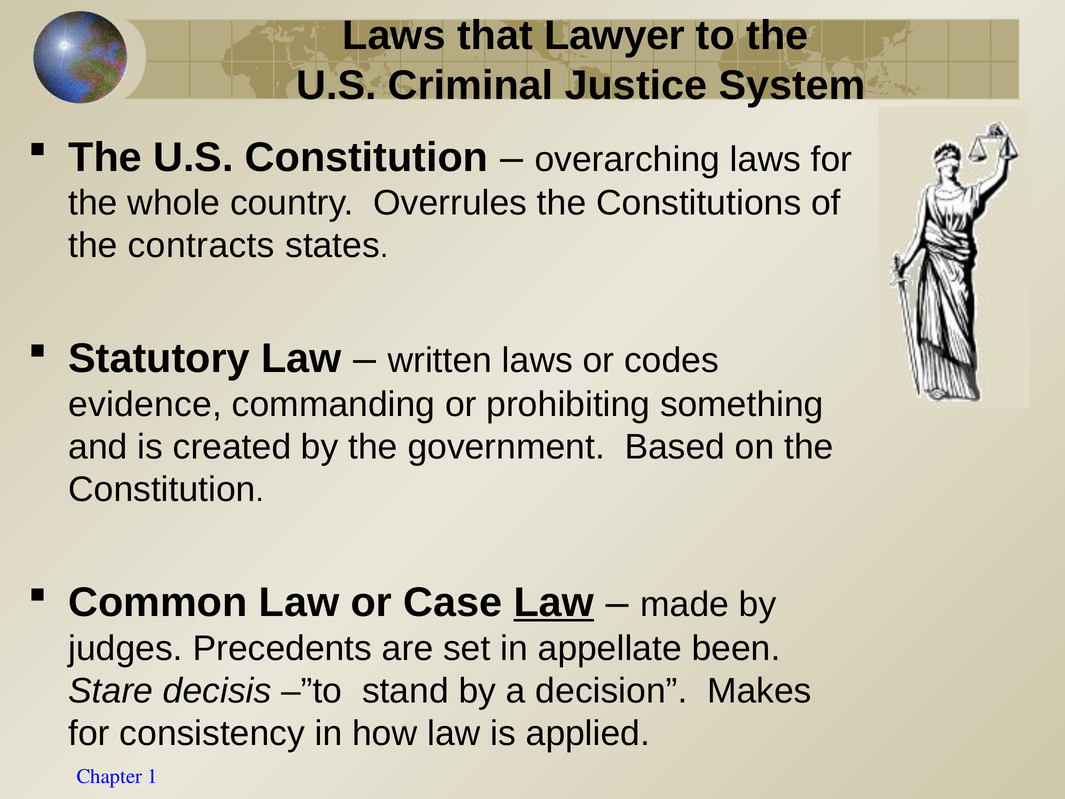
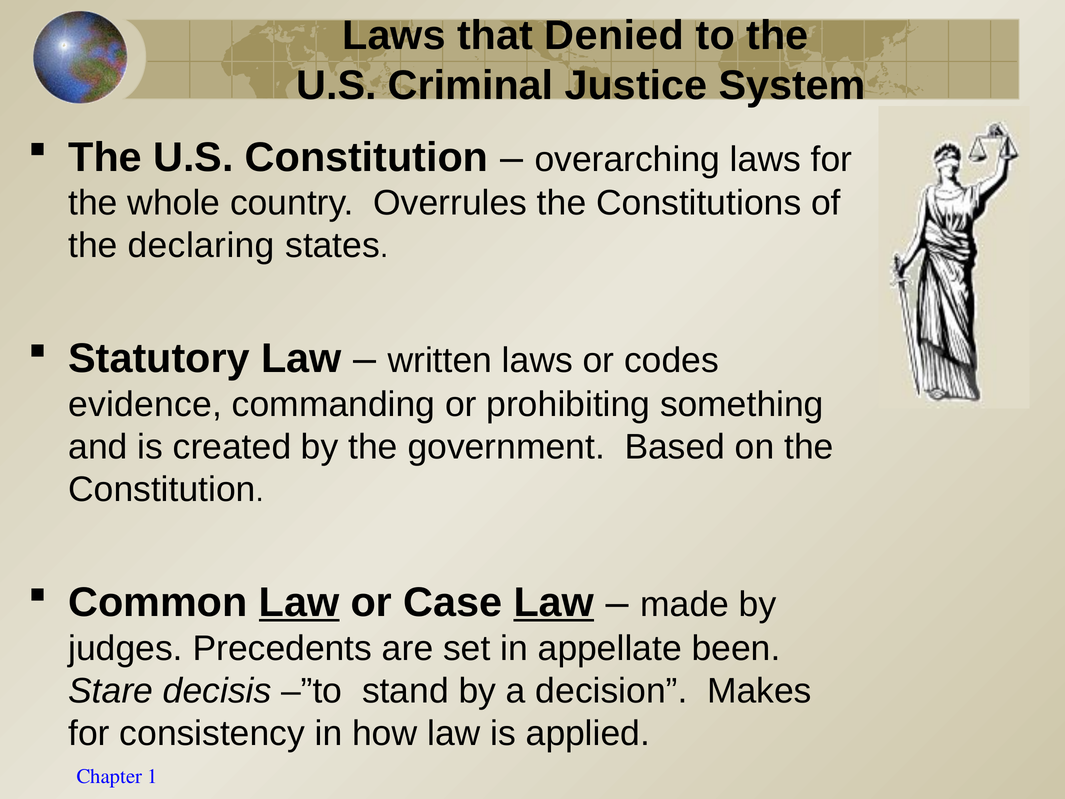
Lawyer: Lawyer -> Denied
contracts: contracts -> declaring
Law at (299, 602) underline: none -> present
